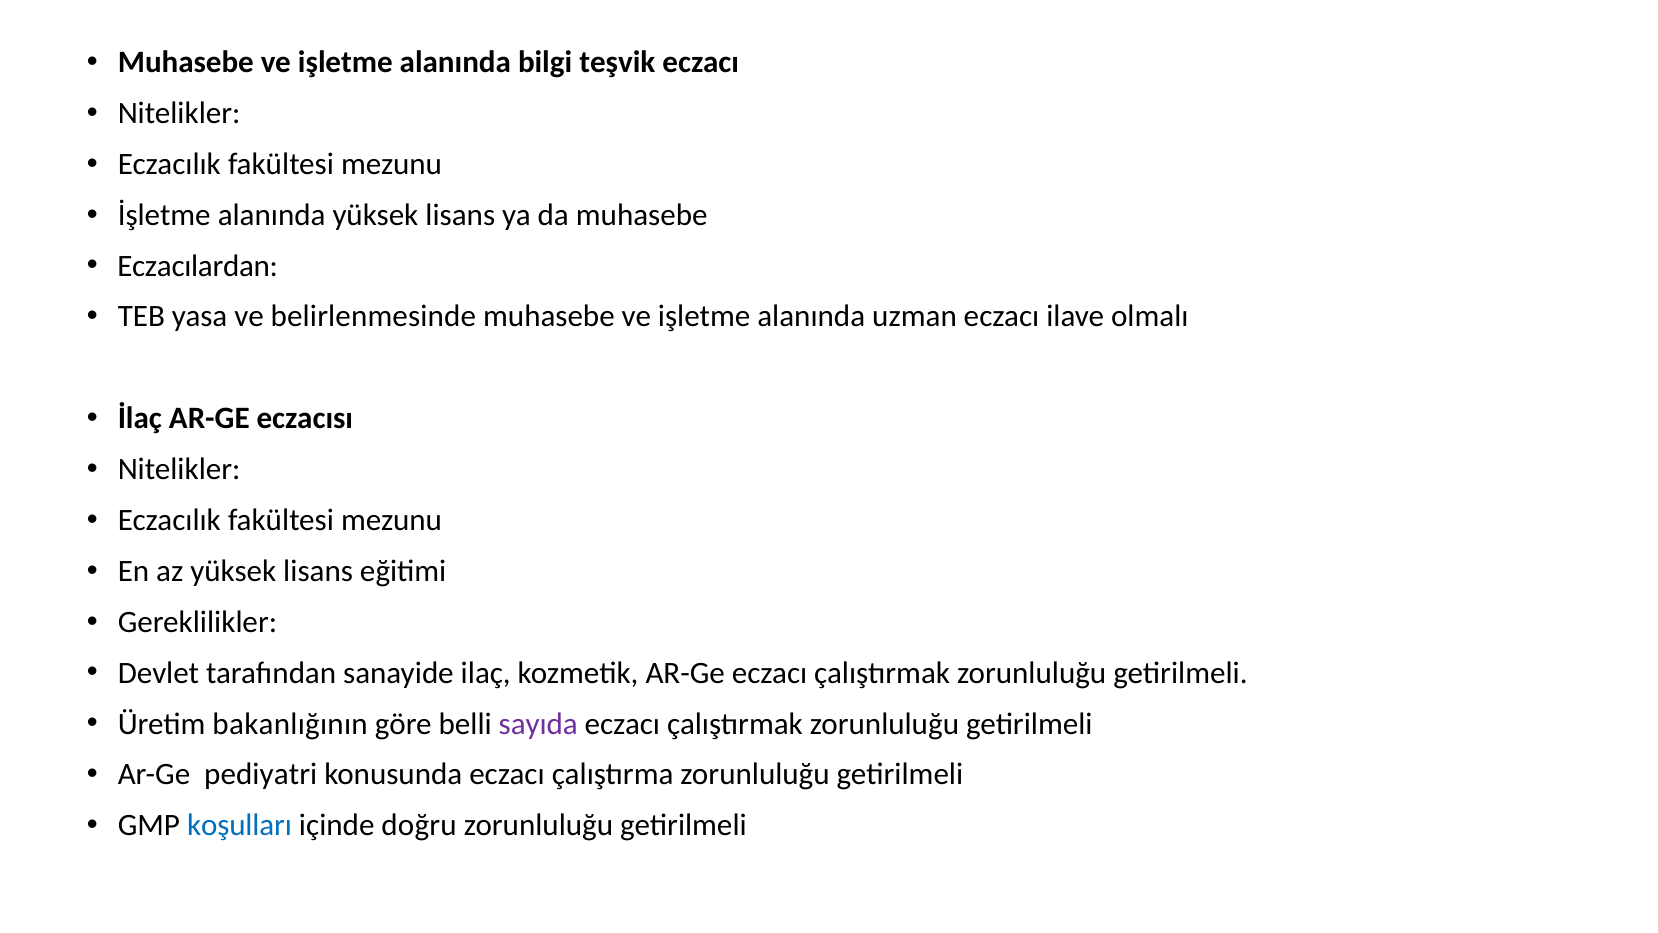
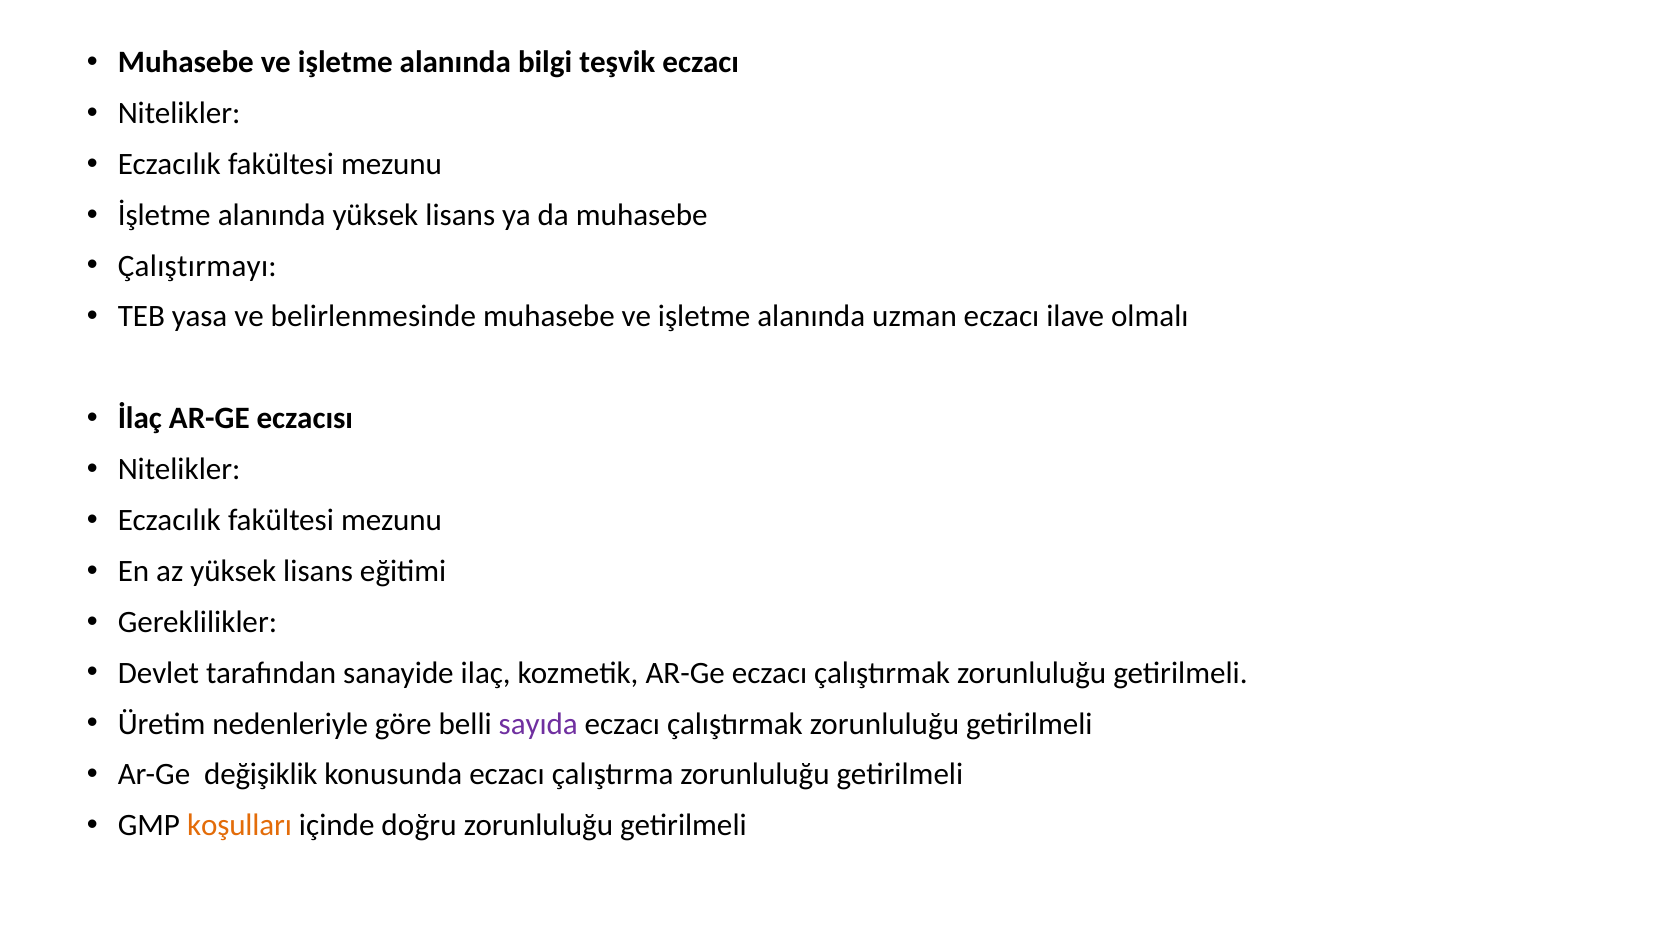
Eczacılardan: Eczacılardan -> Çalıştırmayı
bakanlığının: bakanlığının -> nedenleriyle
pediyatri: pediyatri -> değişiklik
koşulları colour: blue -> orange
